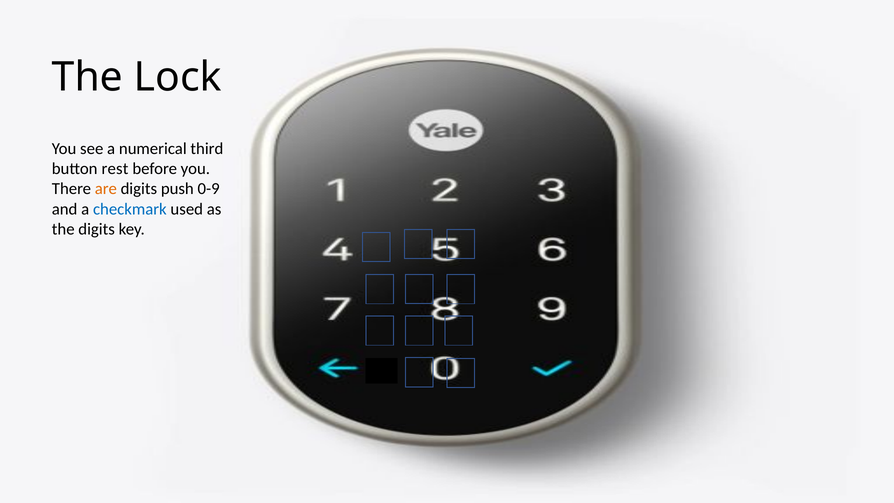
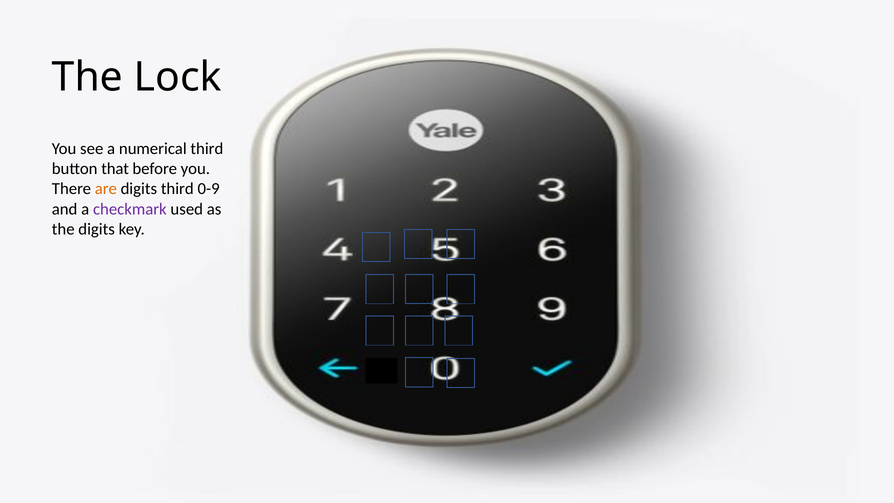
rest: rest -> that
digits push: push -> third
checkmark colour: blue -> purple
